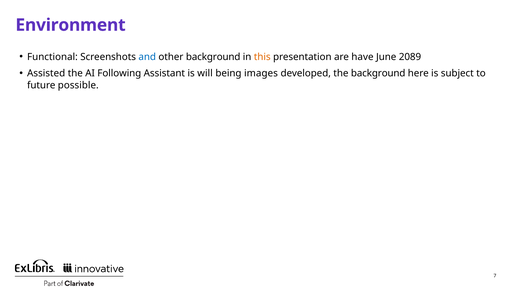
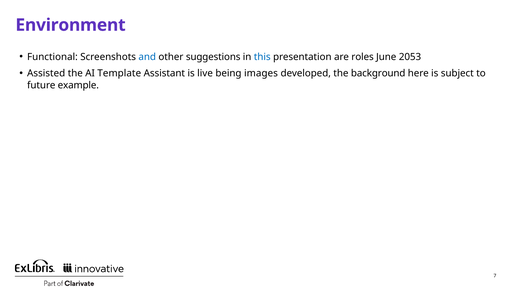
other background: background -> suggestions
this colour: orange -> blue
have: have -> roles
2089: 2089 -> 2053
Following: Following -> Template
will: will -> live
possible: possible -> example
